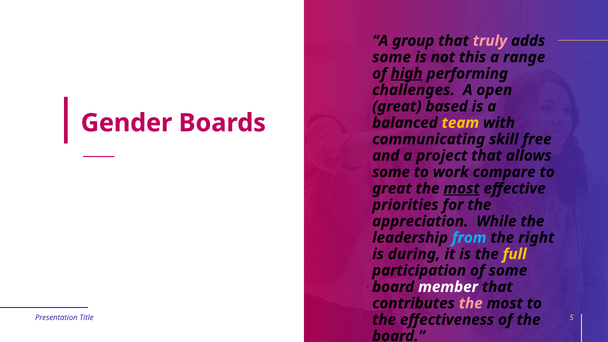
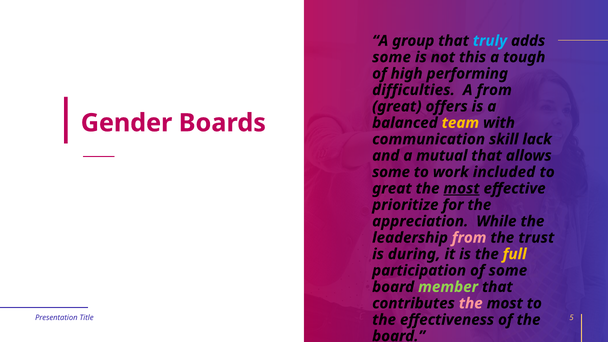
truly colour: pink -> light blue
range: range -> tough
high underline: present -> none
challenges: challenges -> difficulties
A open: open -> from
based: based -> offers
communicating: communicating -> communication
free: free -> lack
project: project -> mutual
compare: compare -> included
priorities: priorities -> prioritize
from at (469, 238) colour: light blue -> pink
right: right -> trust
member colour: white -> light green
